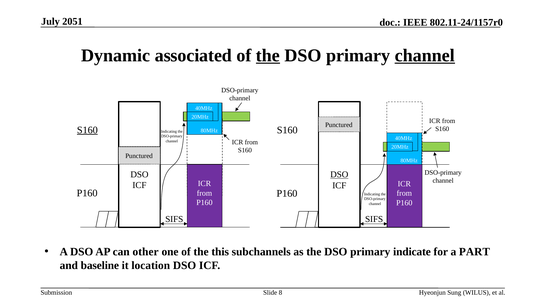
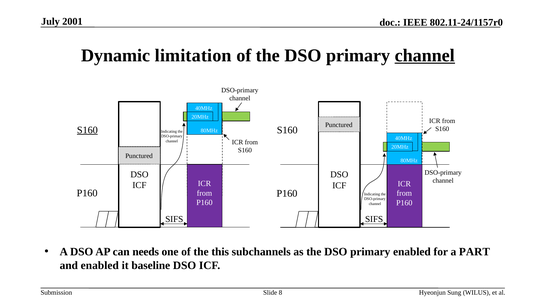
2051: 2051 -> 2001
associated: associated -> limitation
the at (268, 55) underline: present -> none
DSO at (339, 174) underline: present -> none
other: other -> needs
primary indicate: indicate -> enabled
and baseline: baseline -> enabled
location: location -> baseline
